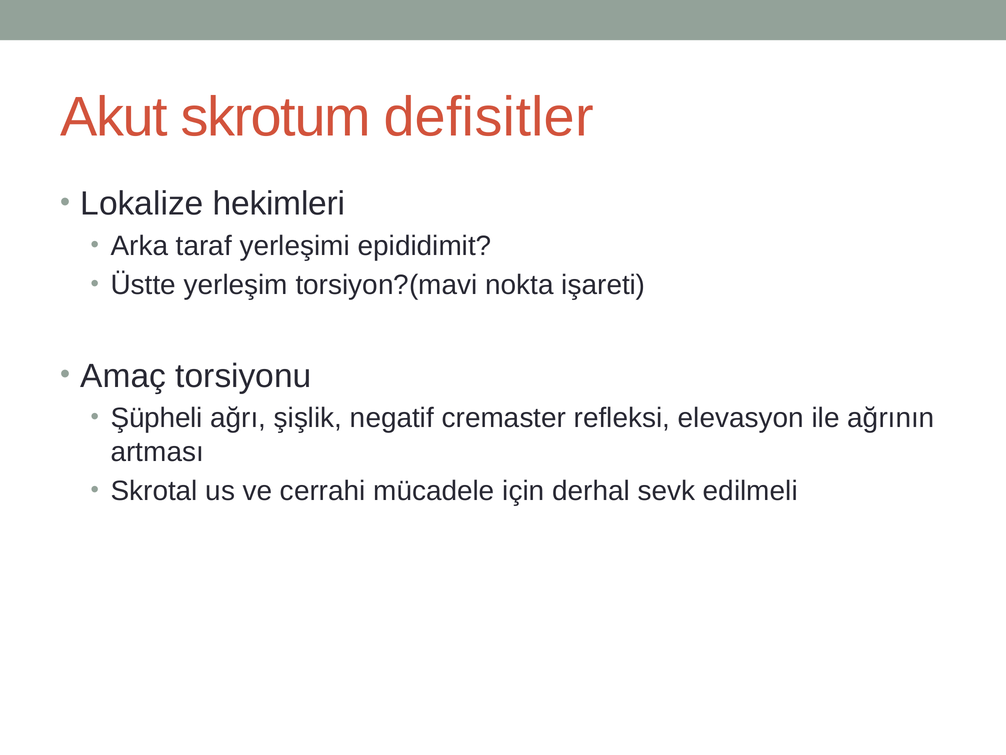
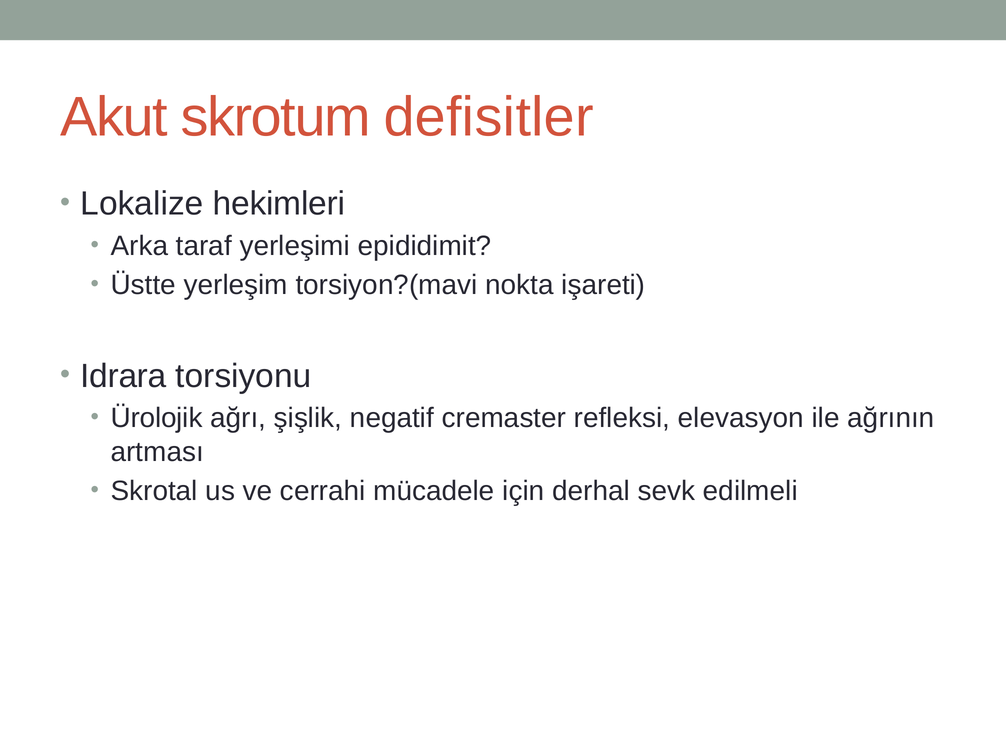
Amaç: Amaç -> Idrara
Şüpheli: Şüpheli -> Ürolojik
